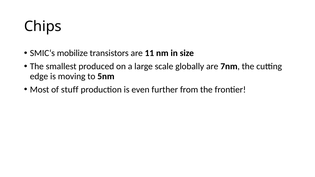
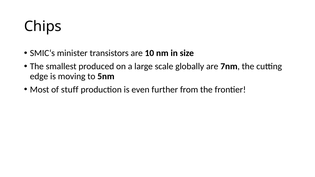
mobilize: mobilize -> minister
11: 11 -> 10
